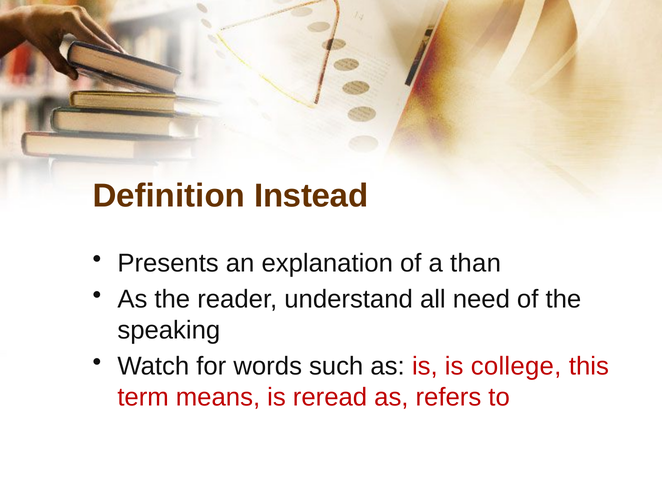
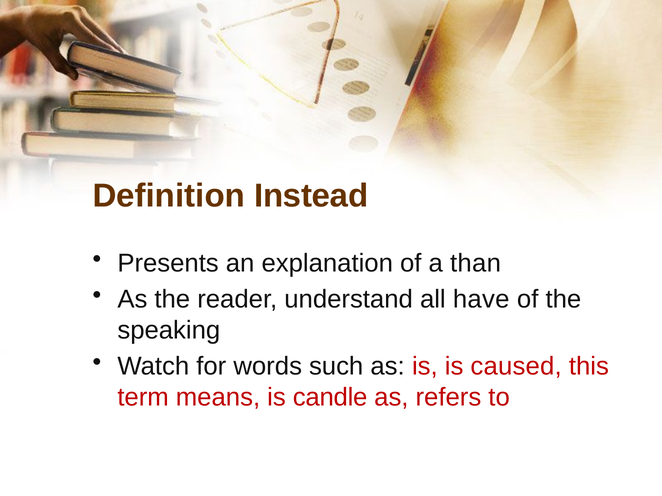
need: need -> have
college: college -> caused
reread: reread -> candle
